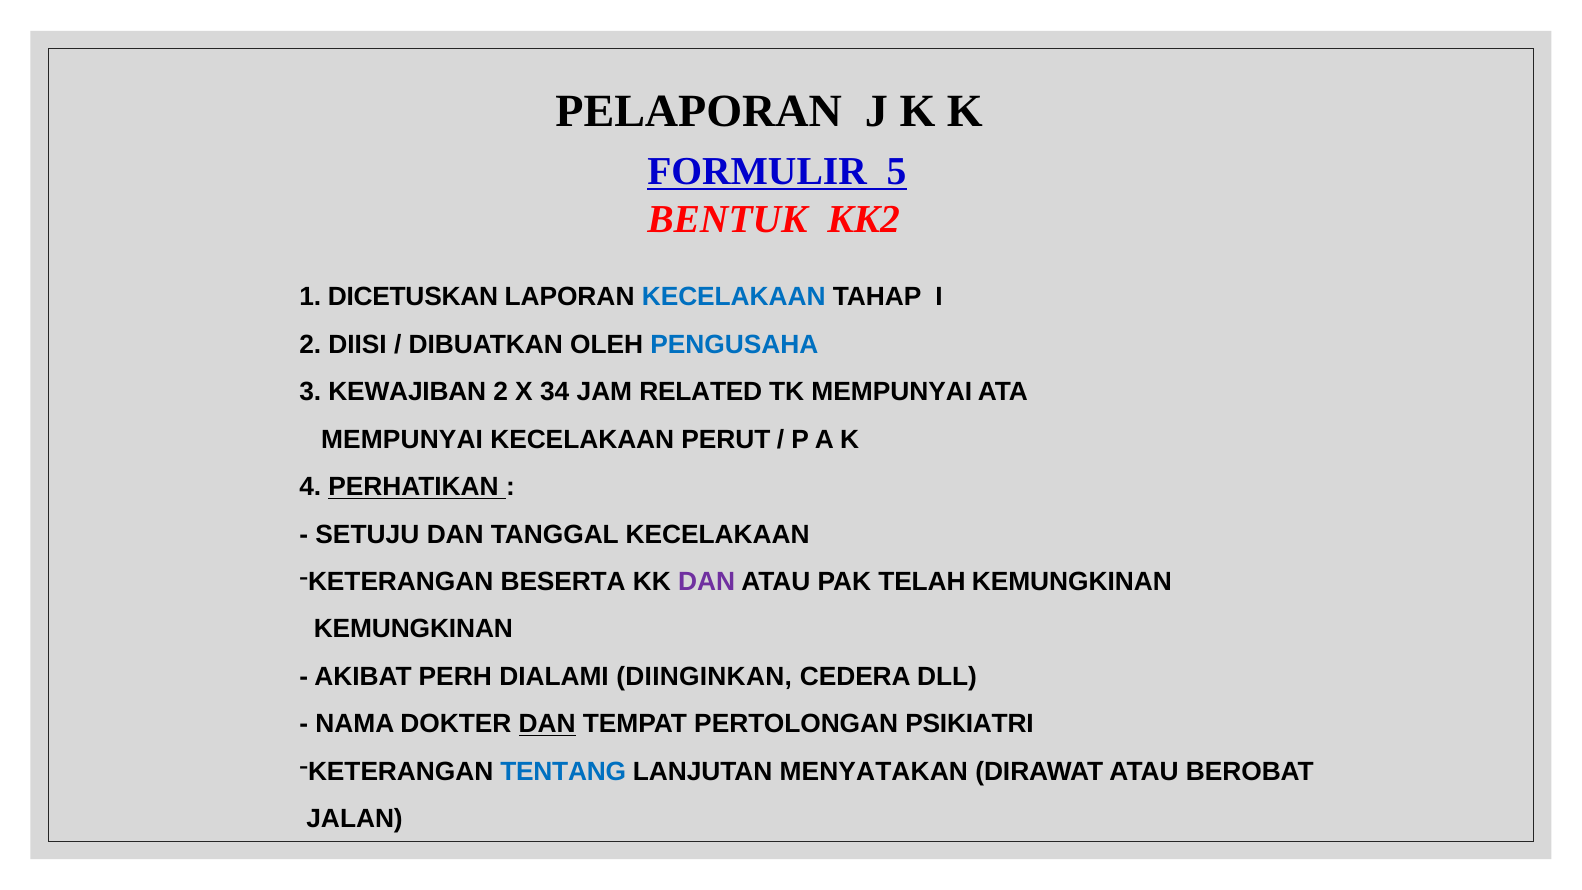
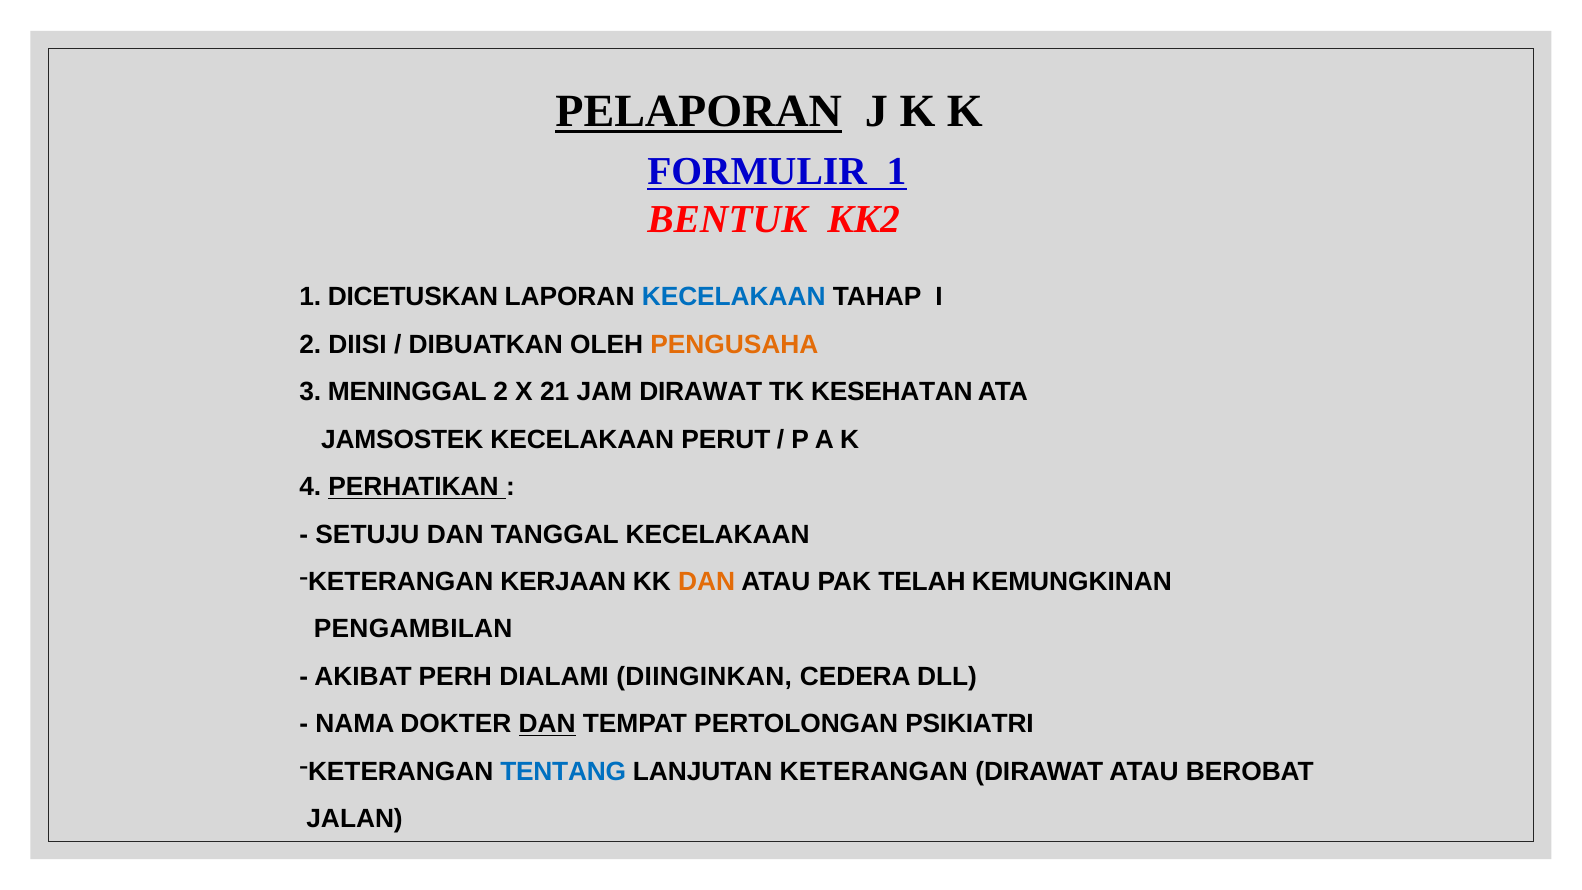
PELAPORAN underline: none -> present
FORMULIR 5: 5 -> 1
PENGUSAHA colour: blue -> orange
KEWAJIBAN: KEWAJIBAN -> MENINGGAL
34: 34 -> 21
JAM RELATED: RELATED -> DIRAWAT
TK MEMPUNYAI: MEMPUNYAI -> KESEHATAN
MEMPUNYAI at (402, 439): MEMPUNYAI -> JAMSOSTEK
BESERTA: BESERTA -> KERJAAN
DAN at (707, 582) colour: purple -> orange
KEMUNGKINAN at (413, 629): KEMUNGKINAN -> PENGAMBILAN
LANJUTAN MENYATAKAN: MENYATAKAN -> KETERANGAN
